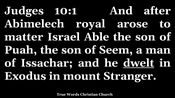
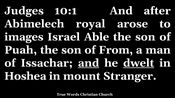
matter: matter -> images
Seem: Seem -> From
and at (89, 63) underline: none -> present
Exodus: Exodus -> Hoshea
